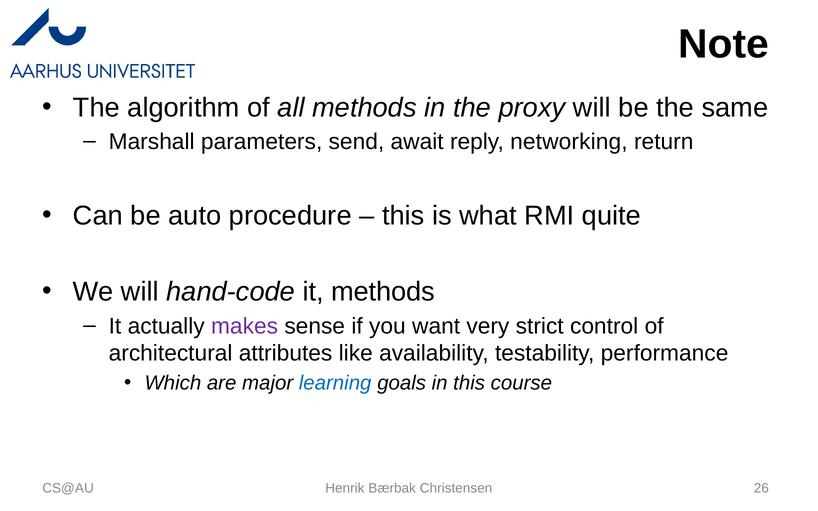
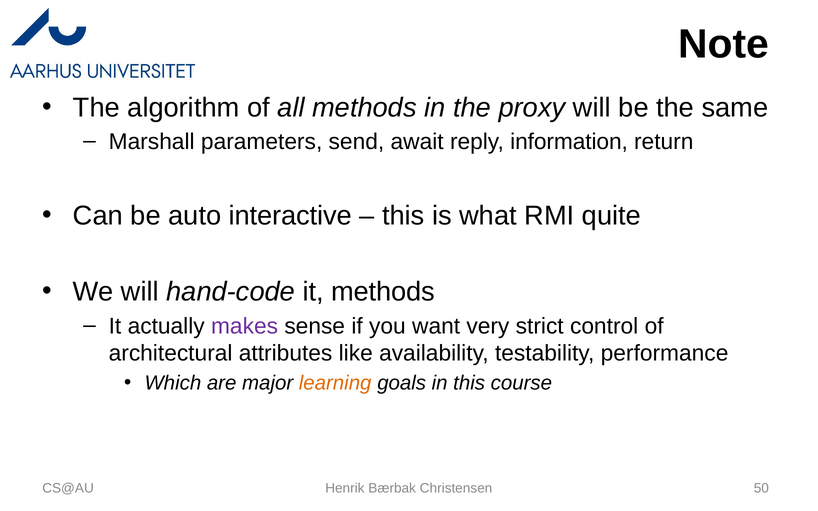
networking: networking -> information
procedure: procedure -> interactive
learning colour: blue -> orange
26: 26 -> 50
